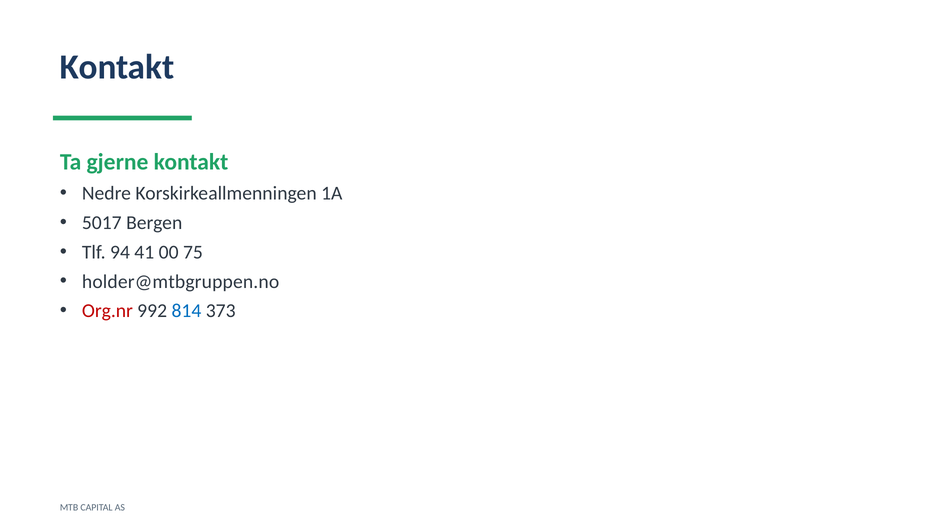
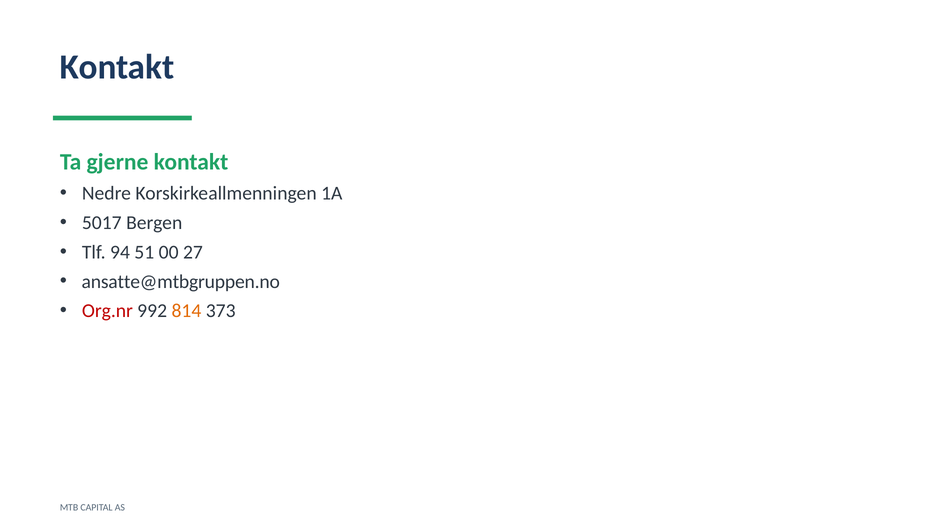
41: 41 -> 51
75: 75 -> 27
holder@mtbgruppen.no: holder@mtbgruppen.no -> ansatte@mtbgruppen.no
814 colour: blue -> orange
